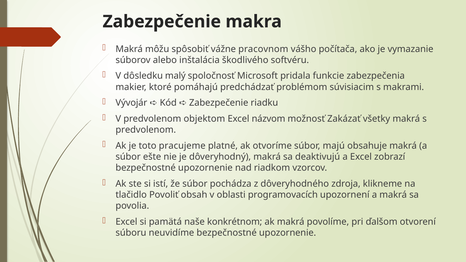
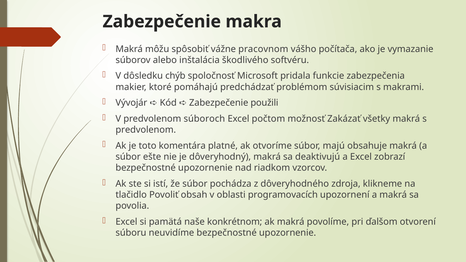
malý: malý -> chýb
riadku: riadku -> použili
objektom: objektom -> súboroch
názvom: názvom -> počtom
pracujeme: pracujeme -> komentára
